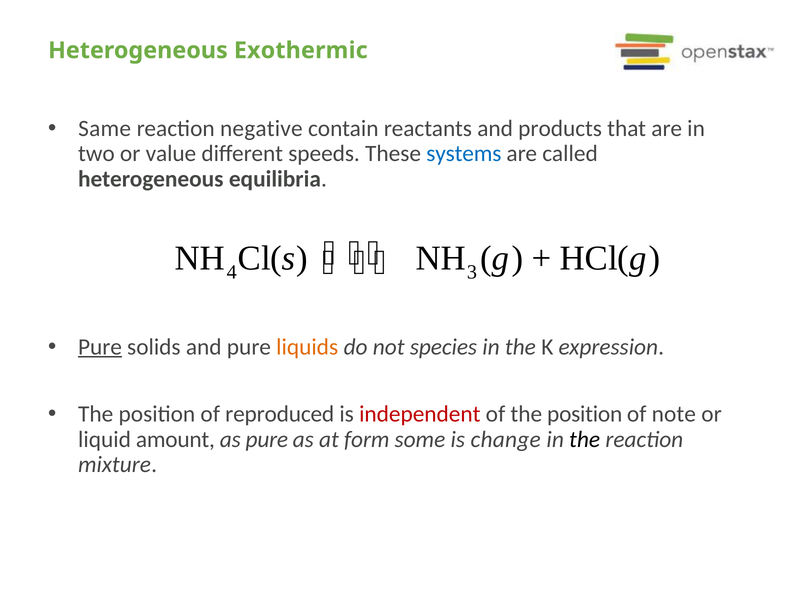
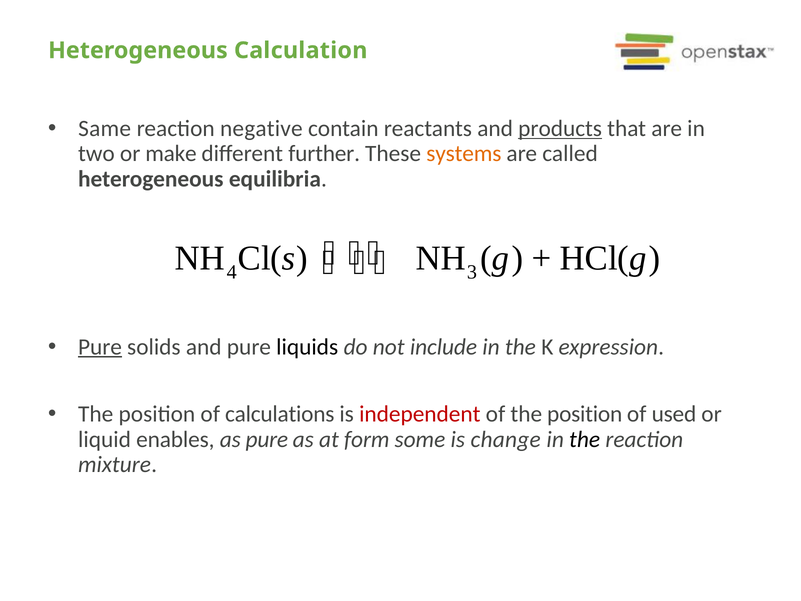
Exothermic: Exothermic -> Calculation
products underline: none -> present
value: value -> make
speeds: speeds -> further
systems colour: blue -> orange
liquids colour: orange -> black
species: species -> include
reproduced: reproduced -> calculations
note: note -> used
amount: amount -> enables
